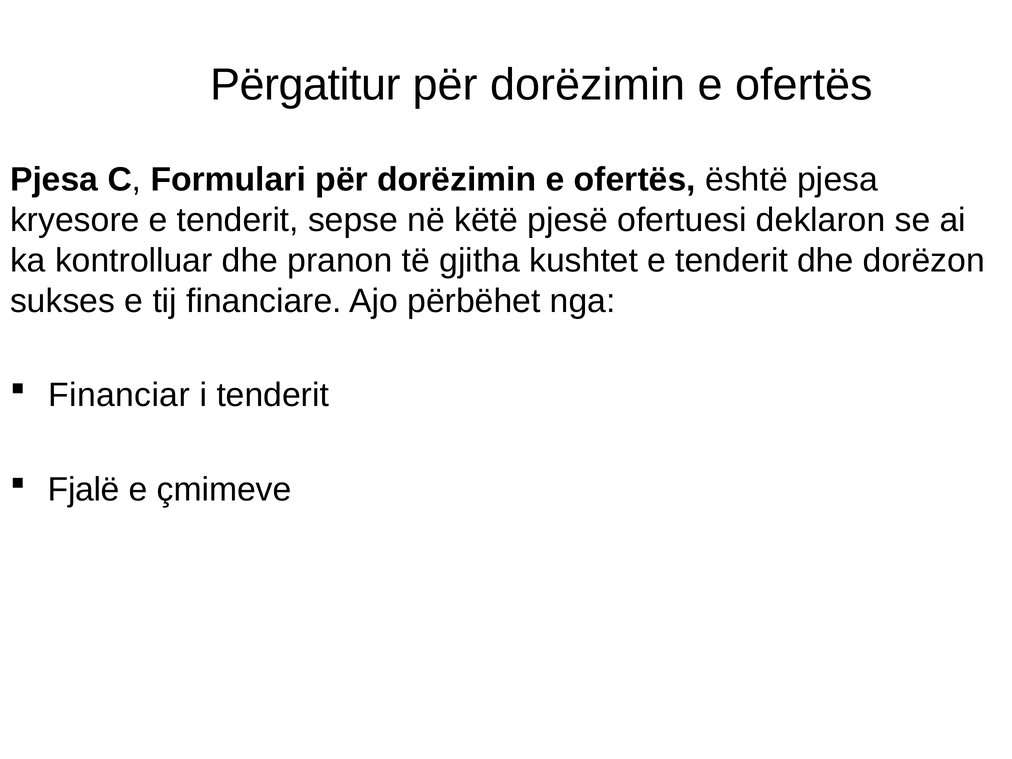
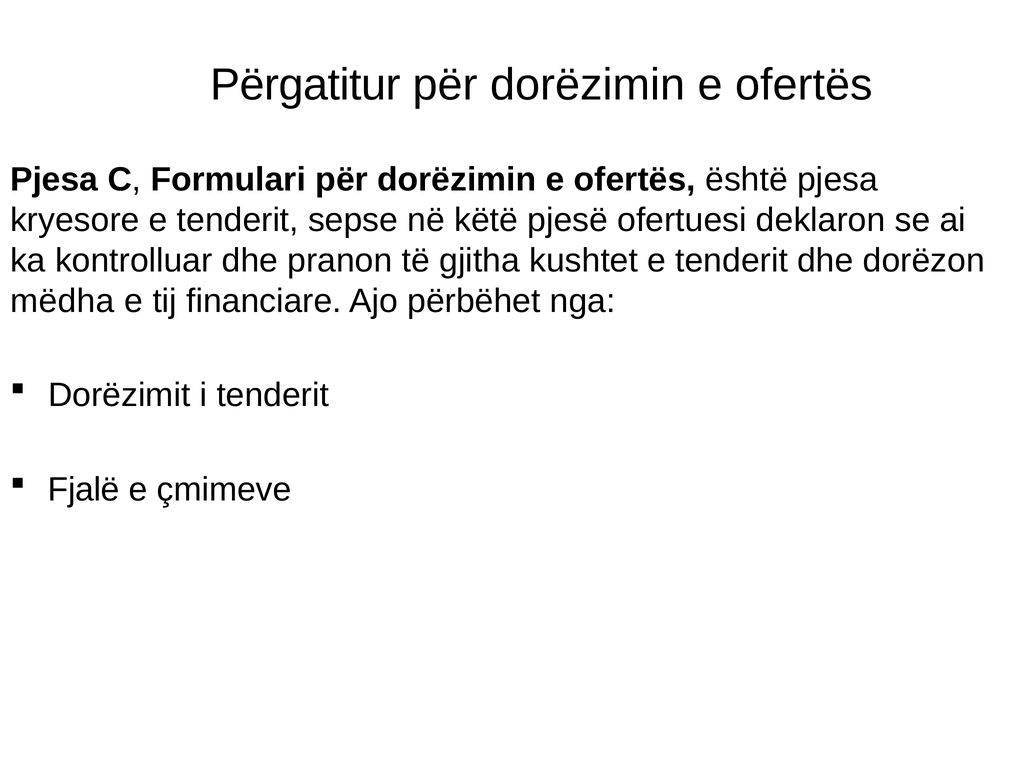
sukses: sukses -> mëdha
Financiar: Financiar -> Dorëzimit
